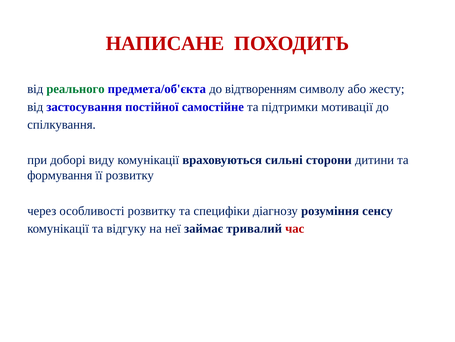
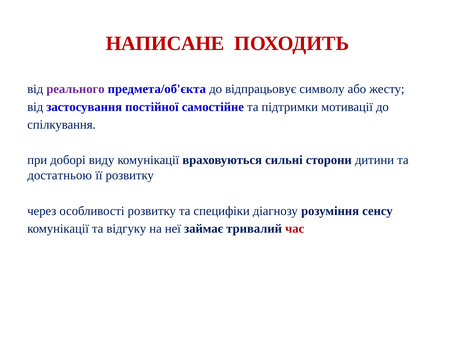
реального colour: green -> purple
відтворенням: відтворенням -> відпрацьовує
формування: формування -> достатньою
